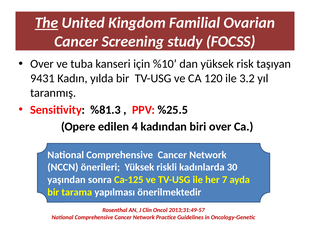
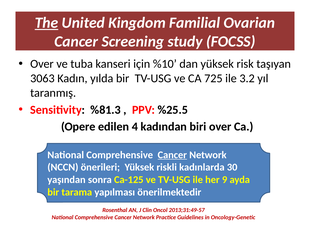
9431: 9431 -> 3063
120: 120 -> 725
Cancer at (172, 155) underline: none -> present
7: 7 -> 9
